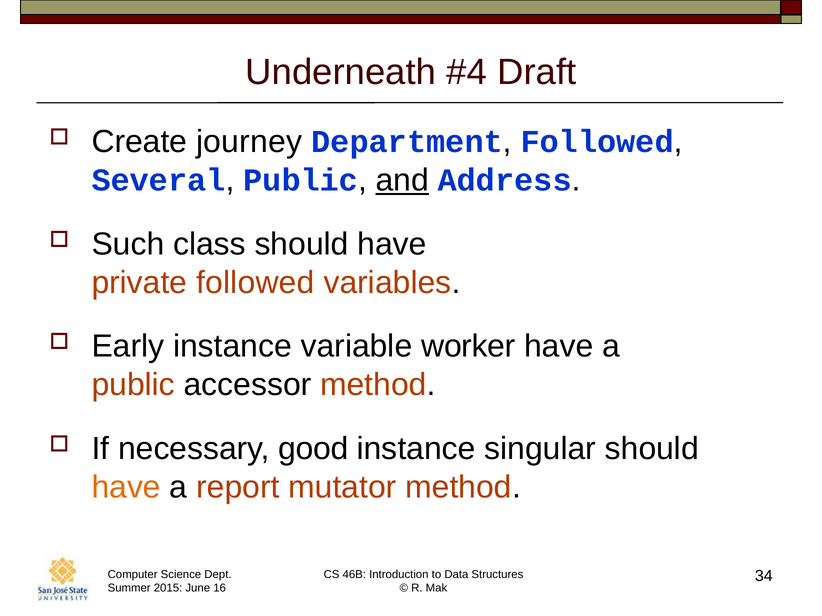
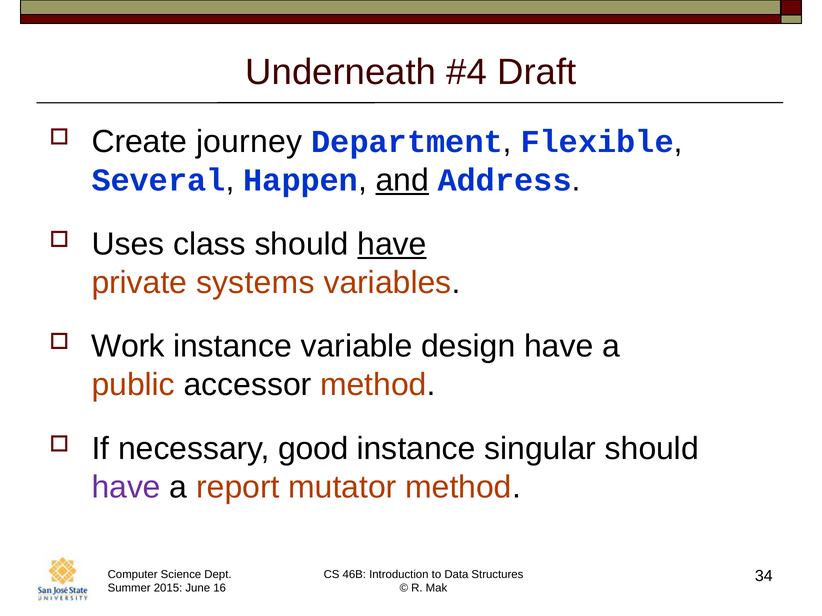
Followed at (597, 142): Followed -> Flexible
Public at (301, 180): Public -> Happen
Such: Such -> Uses
have at (392, 244) underline: none -> present
private followed: followed -> systems
Early: Early -> Work
worker: worker -> design
have at (126, 487) colour: orange -> purple
